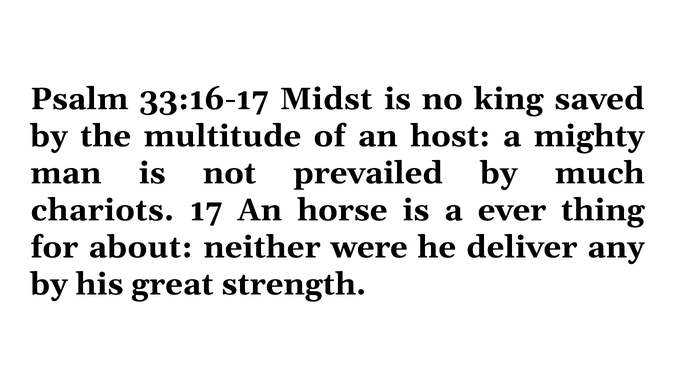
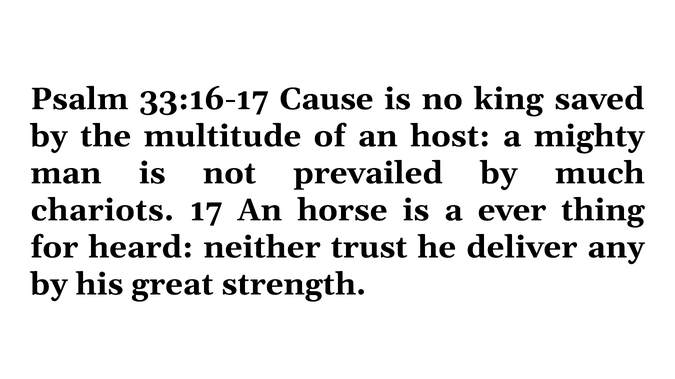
Midst: Midst -> Cause
about: about -> heard
were: were -> trust
